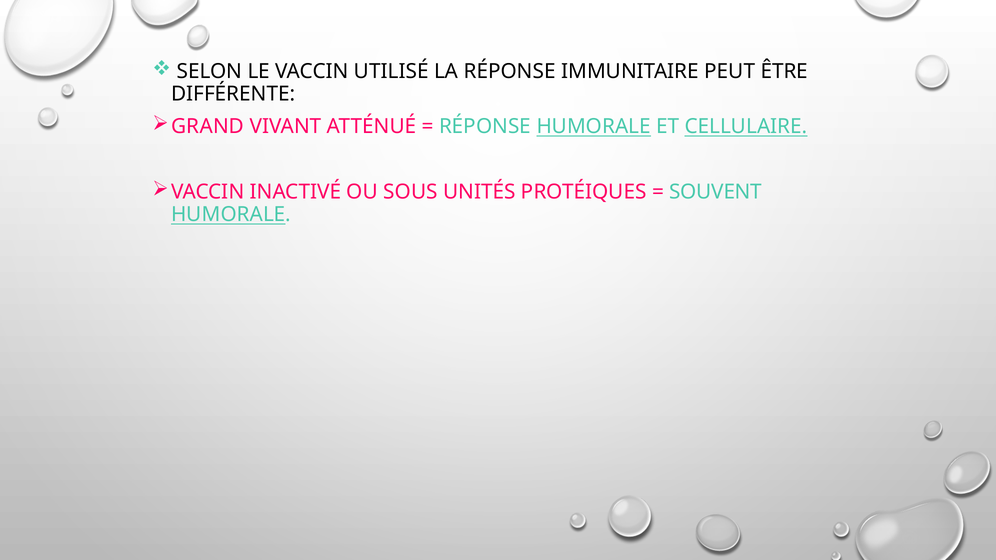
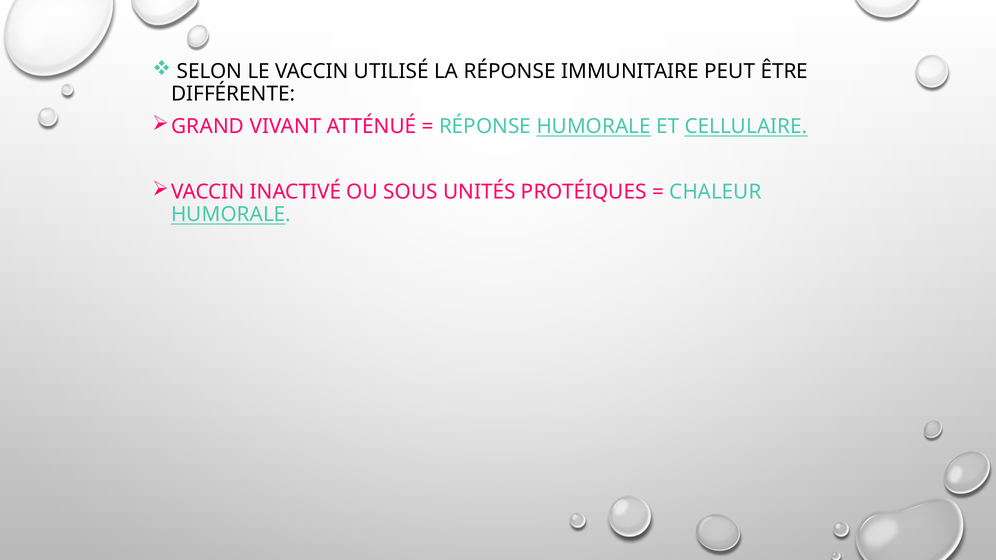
SOUVENT: SOUVENT -> CHALEUR
